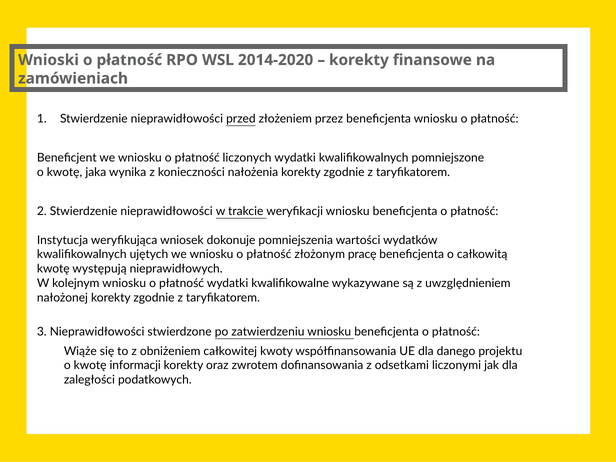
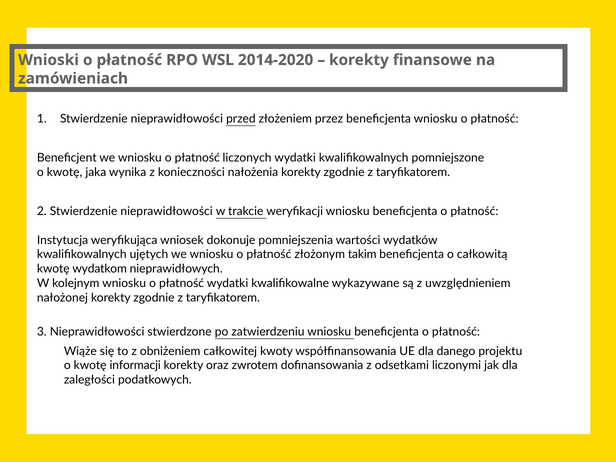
pracę: pracę -> takim
występują: występują -> wydatkom
